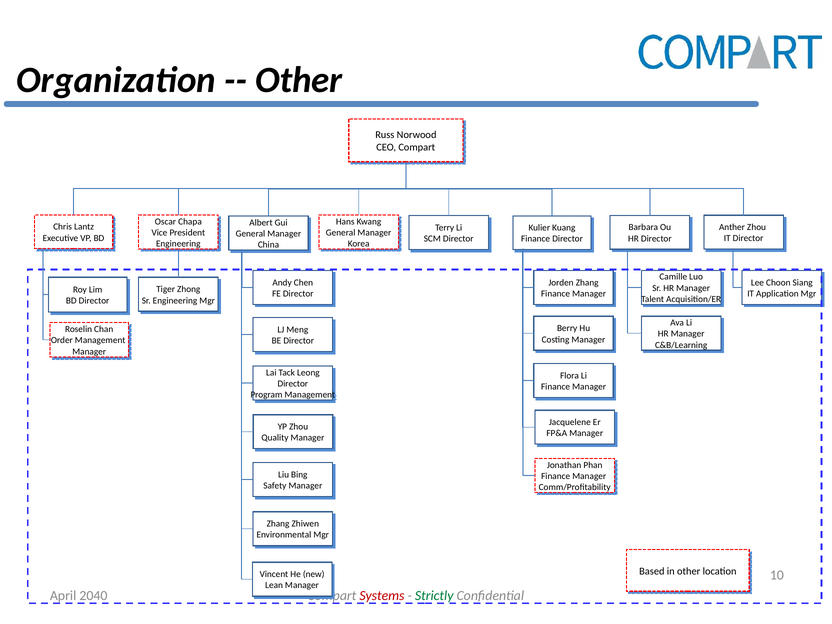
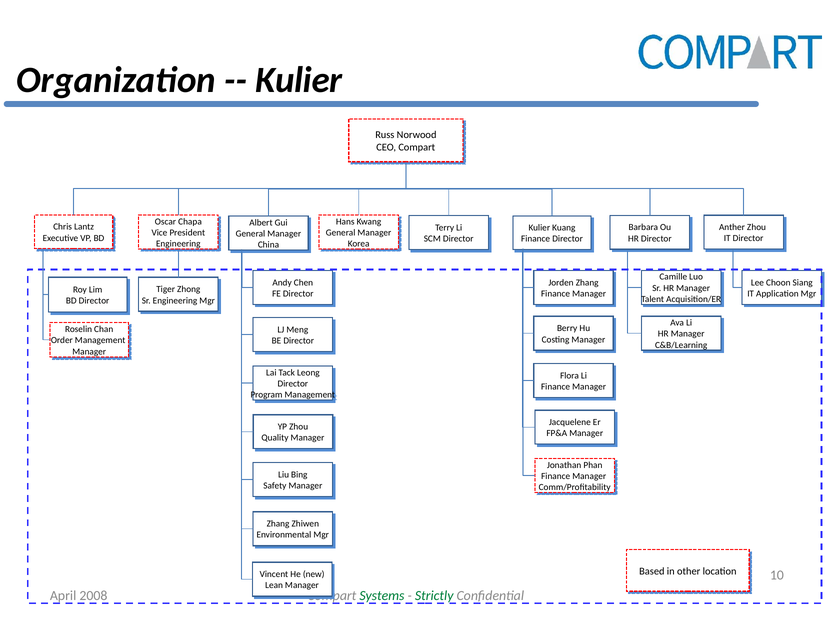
Other at (299, 80): Other -> Kulier
Systems colour: red -> green
2040: 2040 -> 2008
